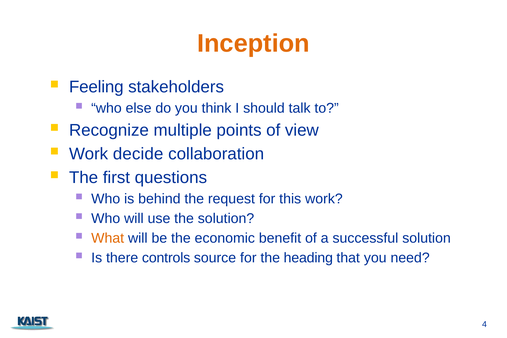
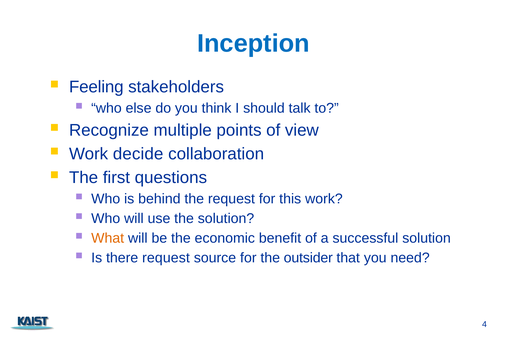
Inception colour: orange -> blue
there controls: controls -> request
heading: heading -> outsider
